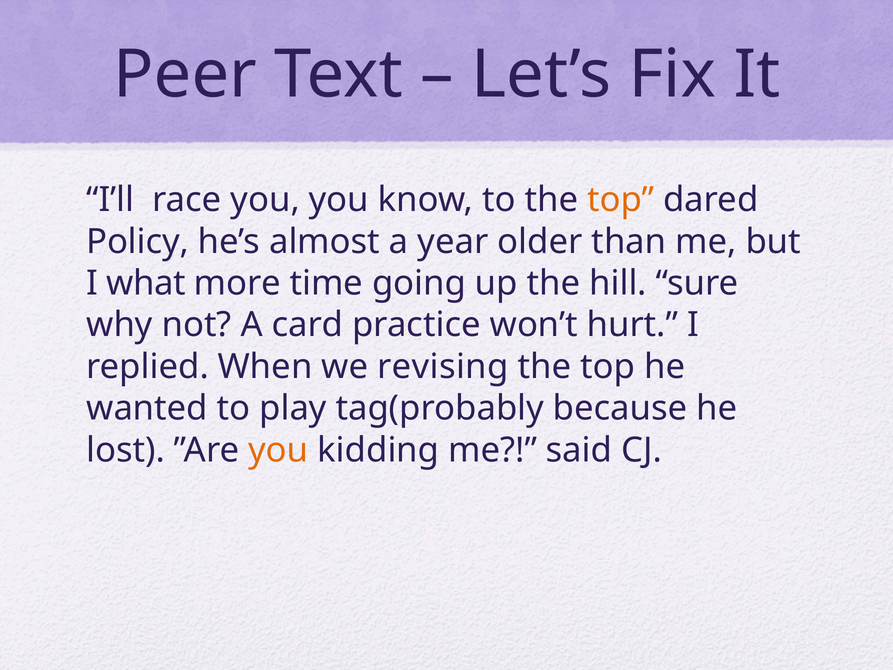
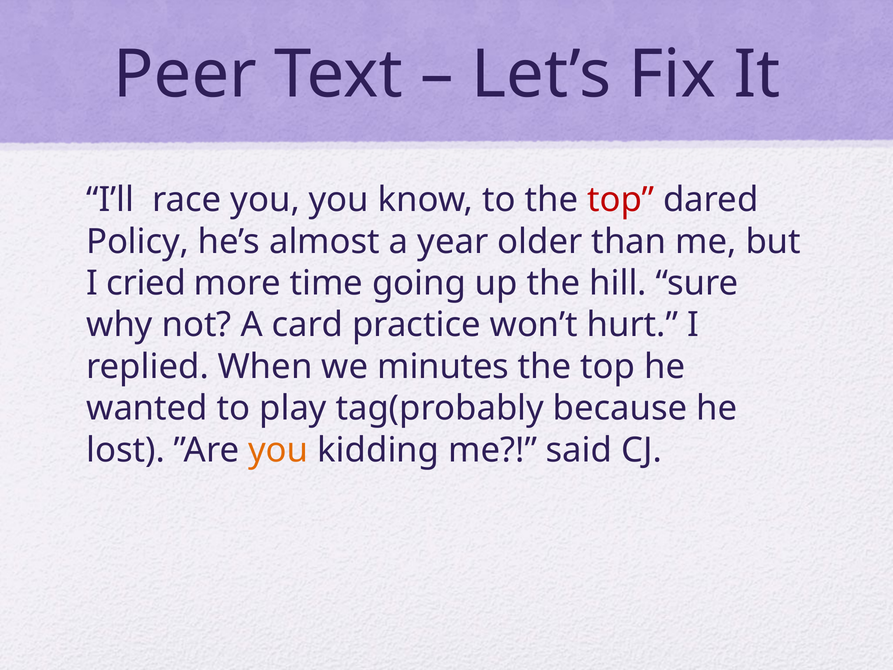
top at (621, 200) colour: orange -> red
what: what -> cried
revising: revising -> minutes
